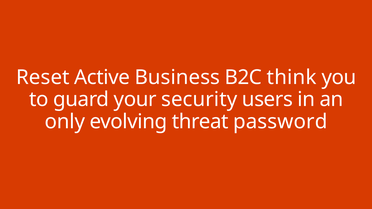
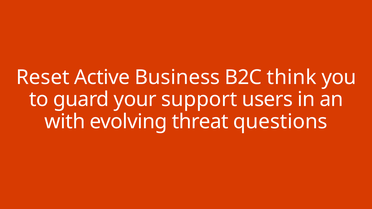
security: security -> support
only: only -> with
password: password -> questions
